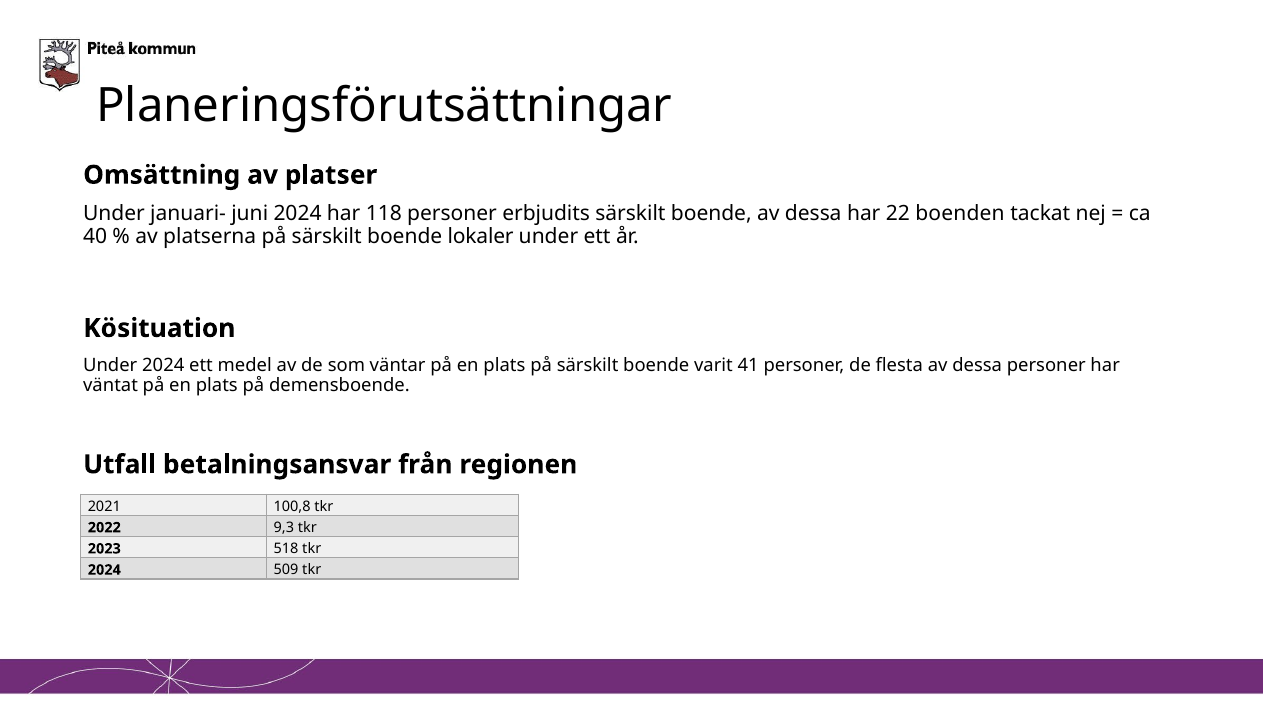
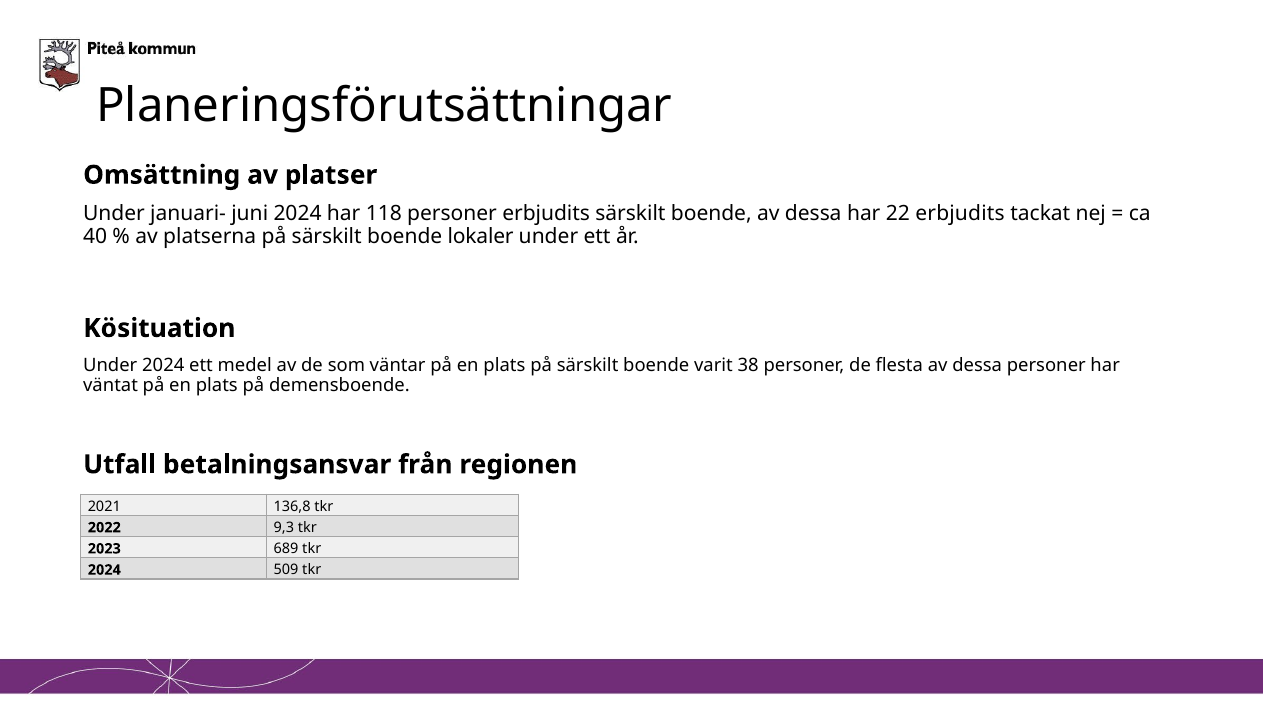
22 boenden: boenden -> erbjudits
41: 41 -> 38
100,8: 100,8 -> 136,8
518: 518 -> 689
